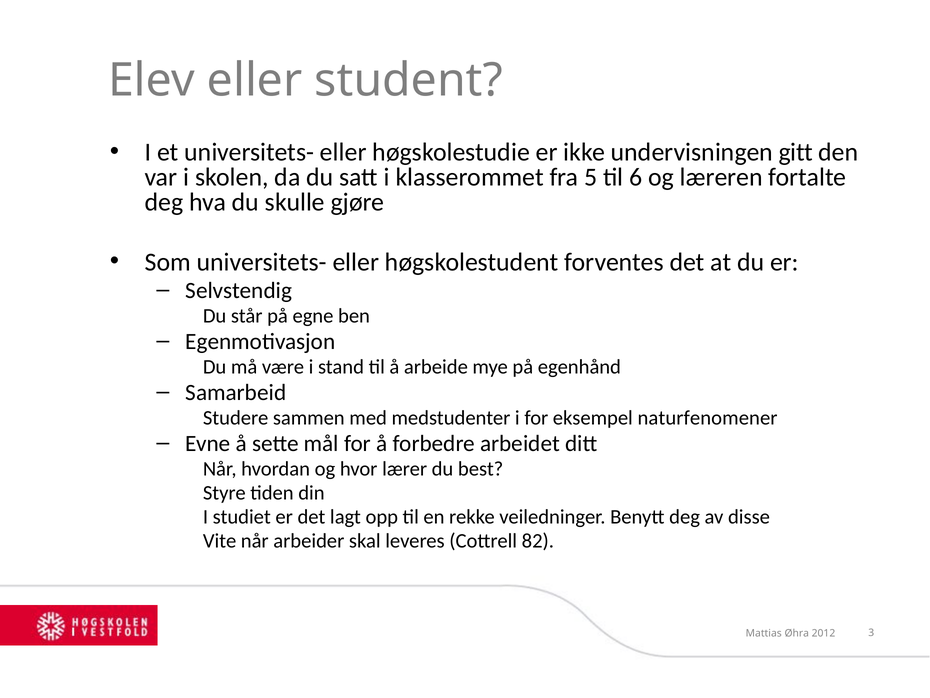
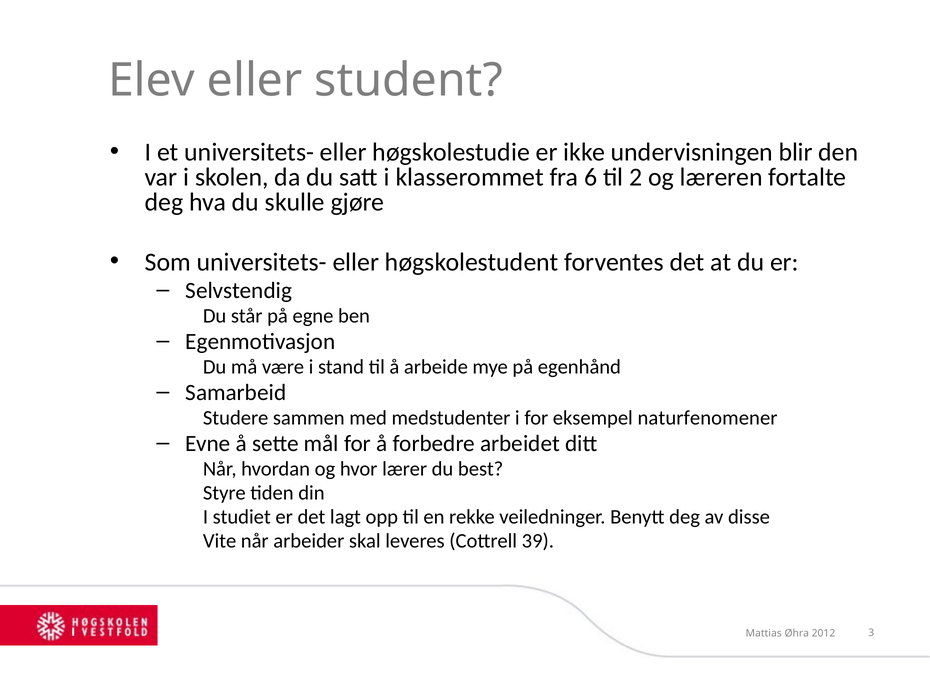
gitt: gitt -> blir
5: 5 -> 6
6: 6 -> 2
82: 82 -> 39
